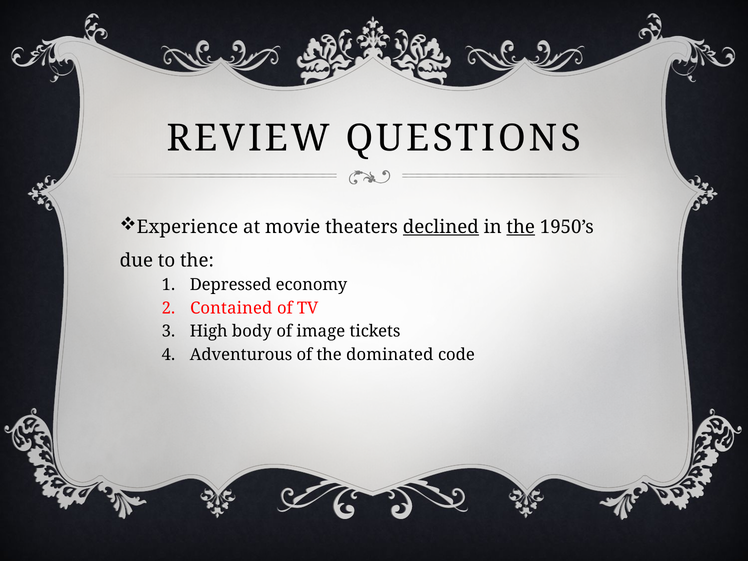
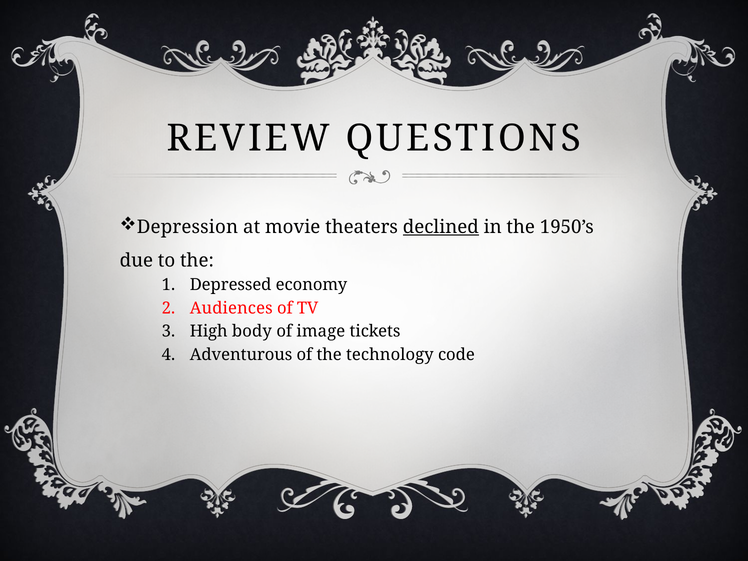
Experience: Experience -> Depression
the at (521, 227) underline: present -> none
Contained: Contained -> Audiences
dominated: dominated -> technology
